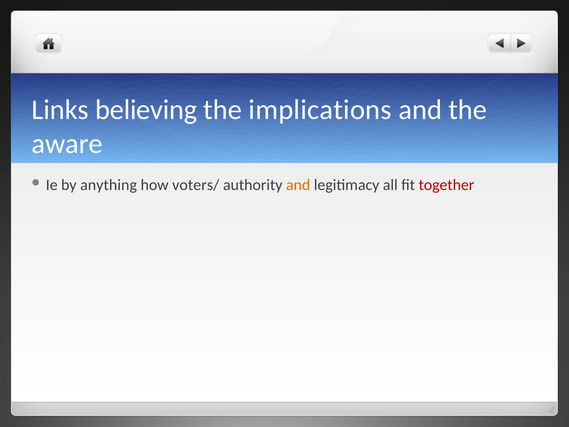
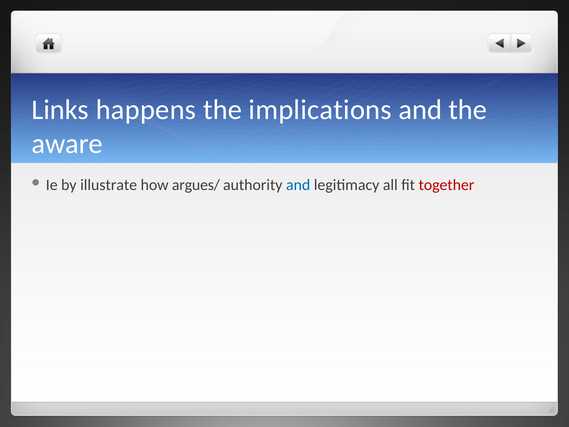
believing: believing -> happens
anything: anything -> illustrate
voters/: voters/ -> argues/
and at (298, 185) colour: orange -> blue
